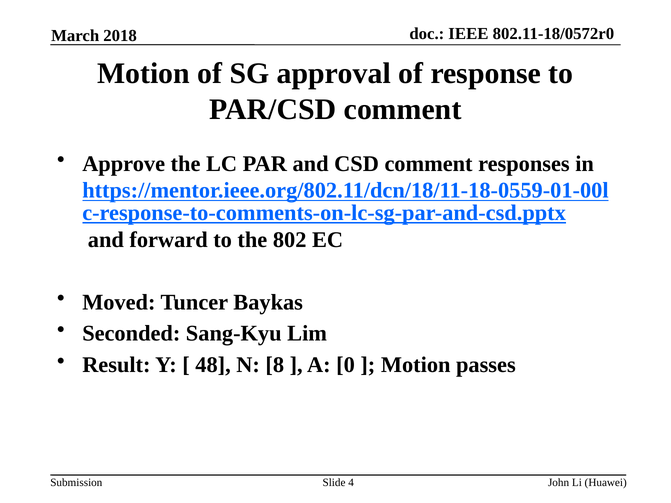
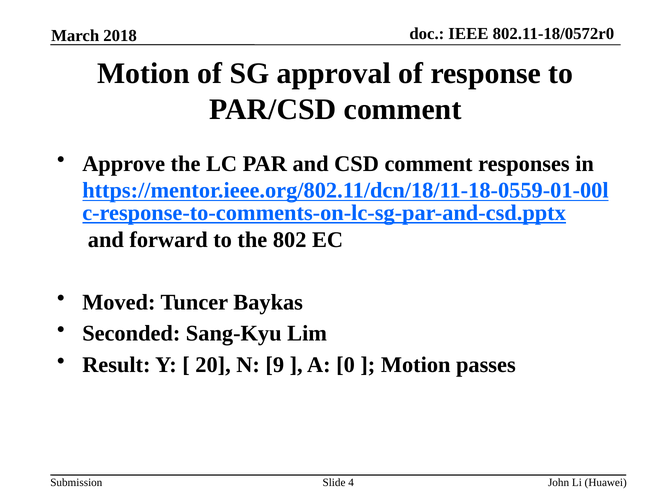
48: 48 -> 20
8: 8 -> 9
